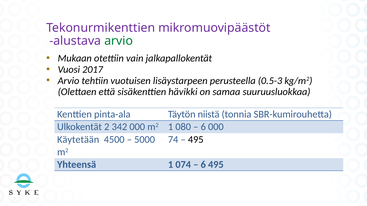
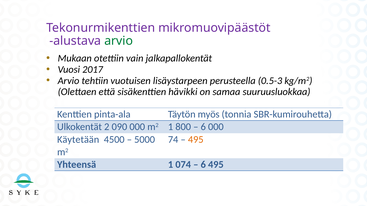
niistä: niistä -> myös
342: 342 -> 090
080: 080 -> 800
495 at (196, 140) colour: black -> orange
